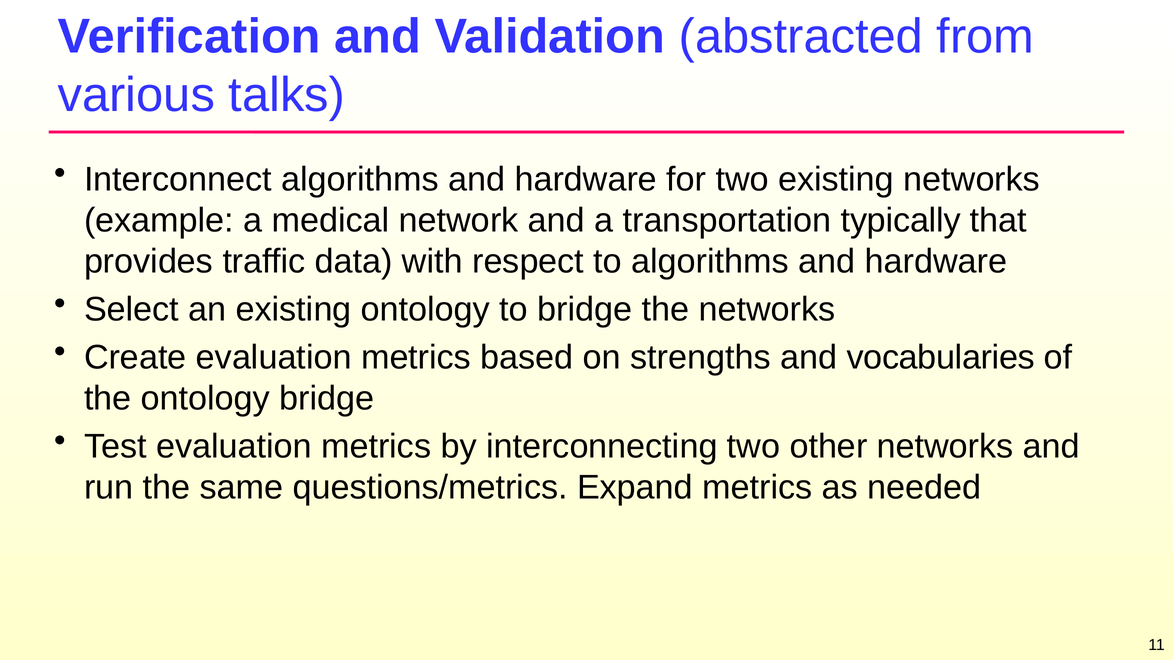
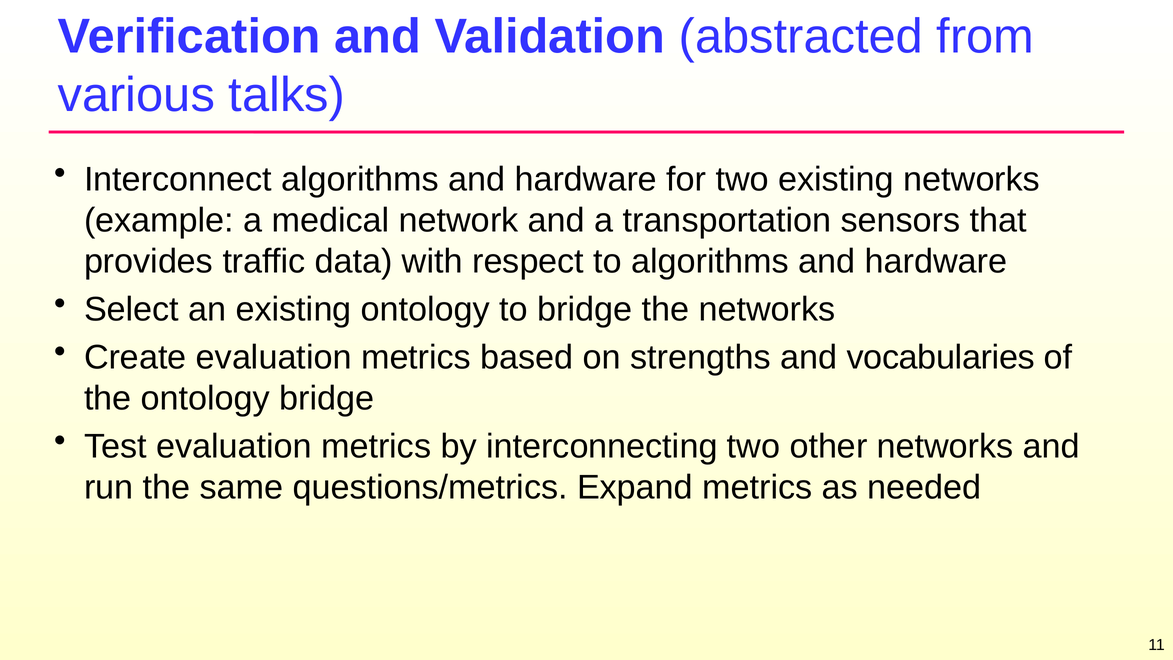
typically: typically -> sensors
